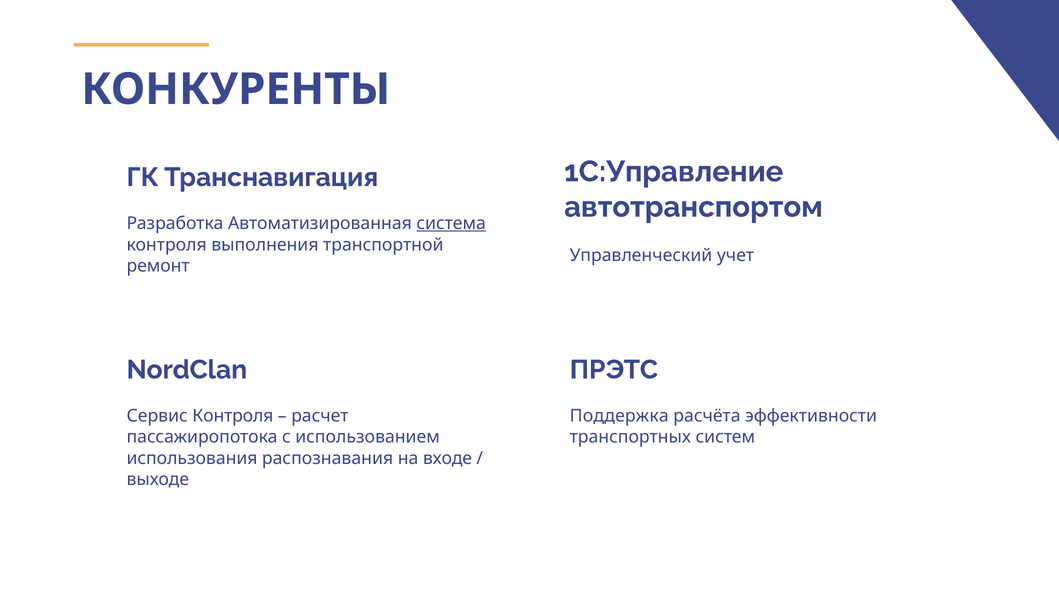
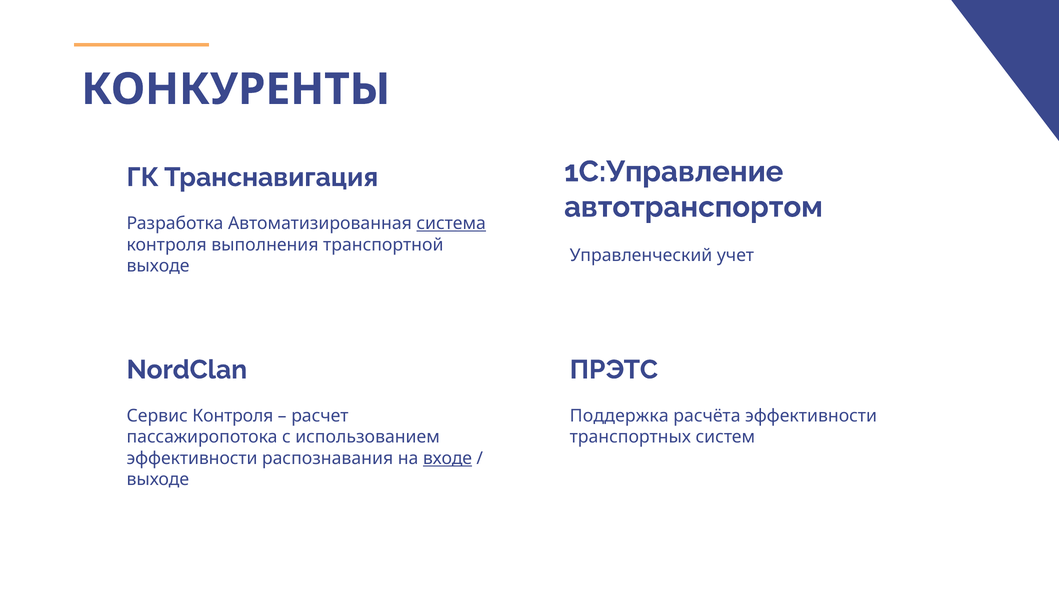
ремонт at (158, 266): ремонт -> выходе
использования at (192, 458): использования -> эффективности
входе underline: none -> present
